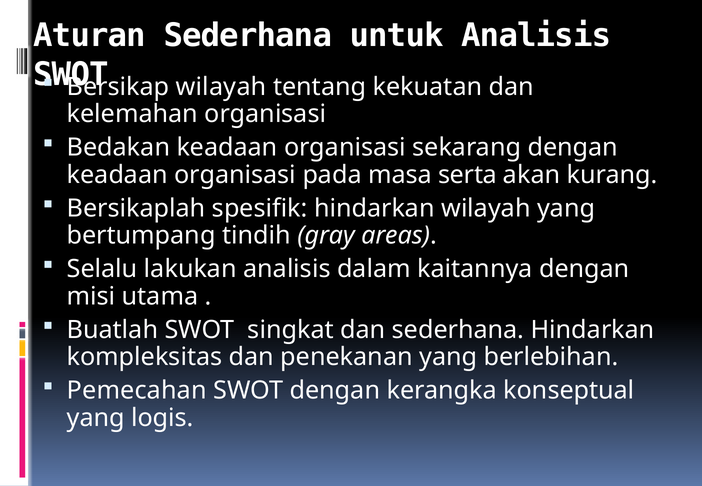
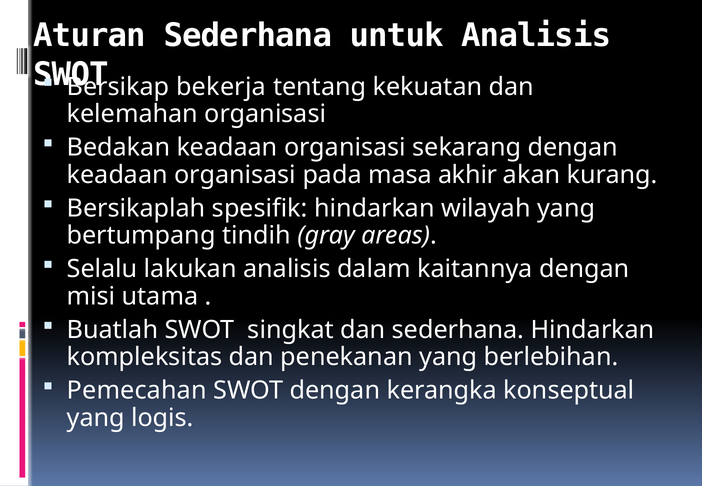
Bersikap wilayah: wilayah -> bekerja
serta: serta -> akhir
